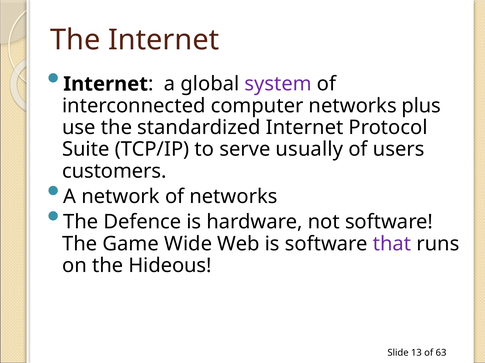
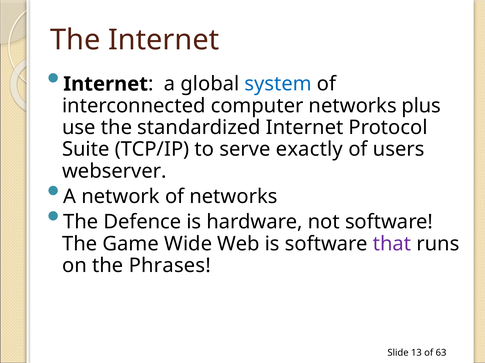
system colour: purple -> blue
usually: usually -> exactly
customers: customers -> webserver
Hideous: Hideous -> Phrases
